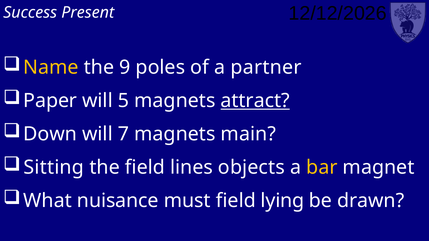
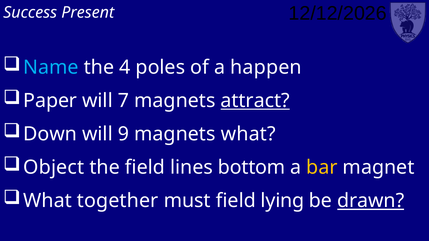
Name colour: yellow -> light blue
9: 9 -> 4
partner: partner -> happen
5: 5 -> 7
7: 7 -> 9
magnets main: main -> what
Sitting: Sitting -> Object
objects: objects -> bottom
nuisance: nuisance -> together
drawn underline: none -> present
